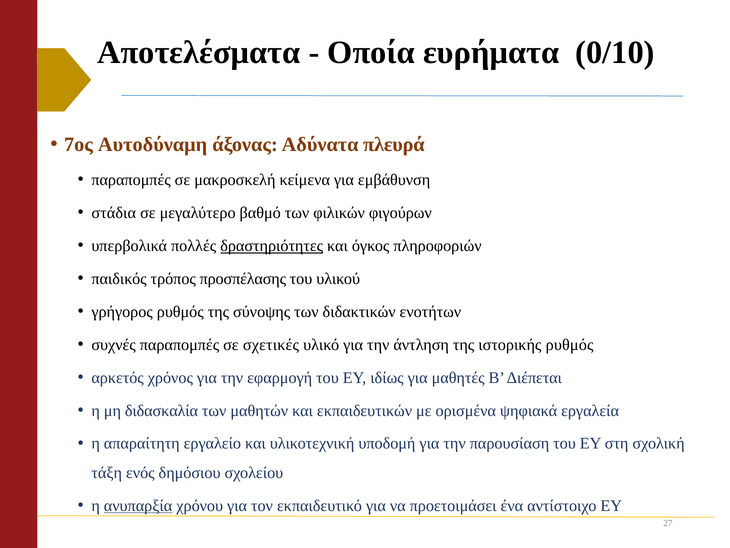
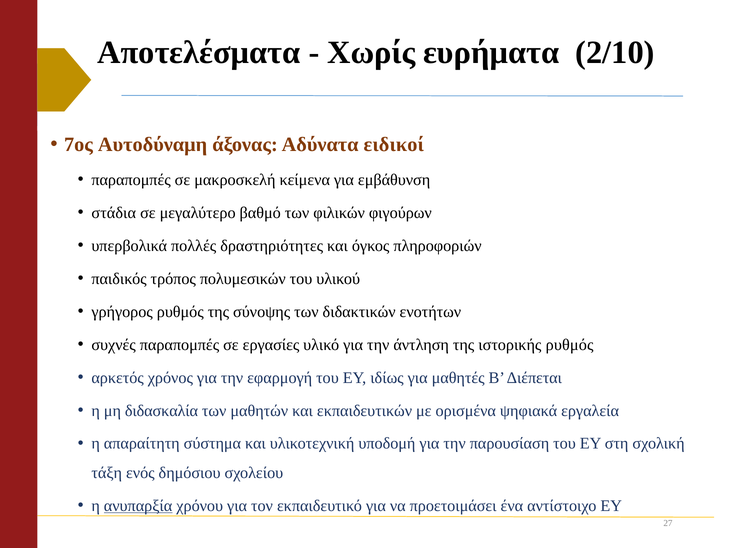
Οποία: Οποία -> Χωρίς
0/10: 0/10 -> 2/10
πλευρά: πλευρά -> ειδικοί
δραστηριότητες underline: present -> none
προσπέλασης: προσπέλασης -> πολυμεσικών
σχετικές: σχετικές -> εργασίες
εργαλείο: εργαλείο -> σύστημα
